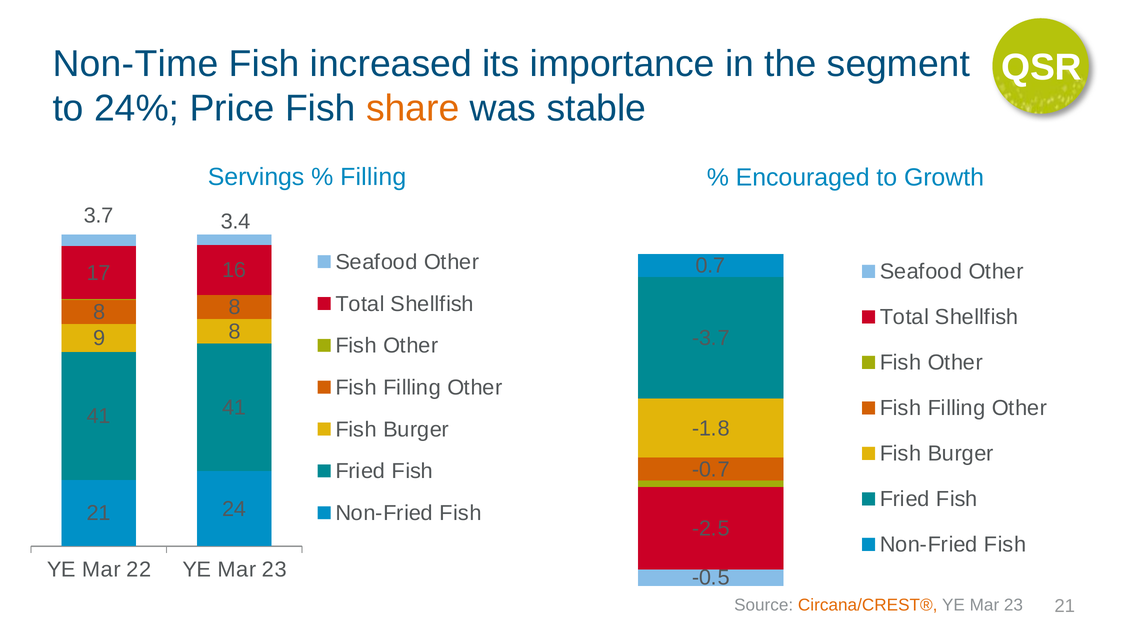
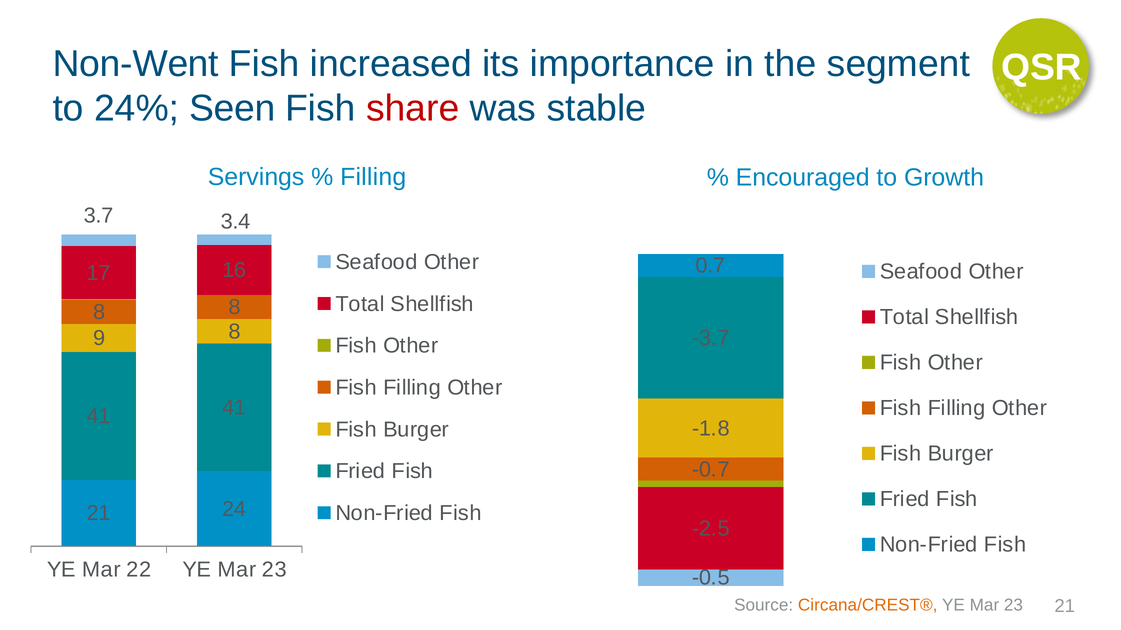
Non-Time: Non-Time -> Non-Went
Price: Price -> Seen
share colour: orange -> red
